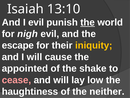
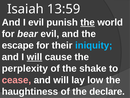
13:10: 13:10 -> 13:59
nigh: nigh -> bear
iniquity colour: yellow -> light blue
will at (34, 57) underline: none -> present
appointed: appointed -> perplexity
neither: neither -> declare
